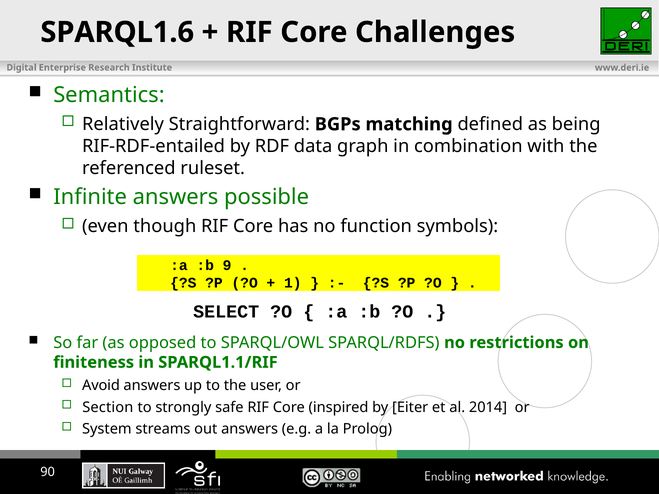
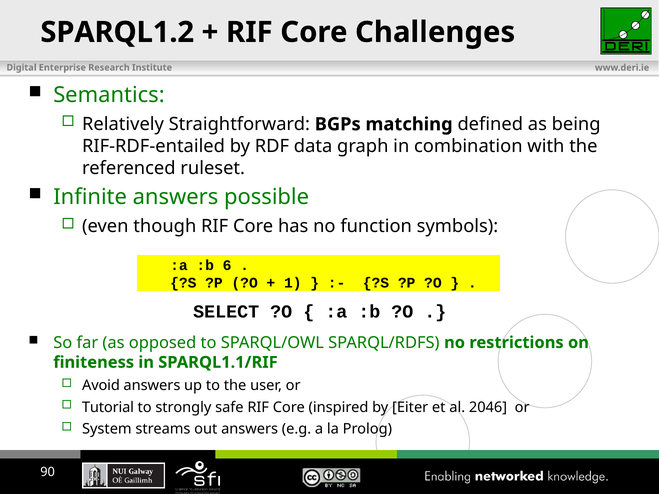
SPARQL1.6: SPARQL1.6 -> SPARQL1.2
9: 9 -> 6
Section: Section -> Tutorial
2014: 2014 -> 2046
